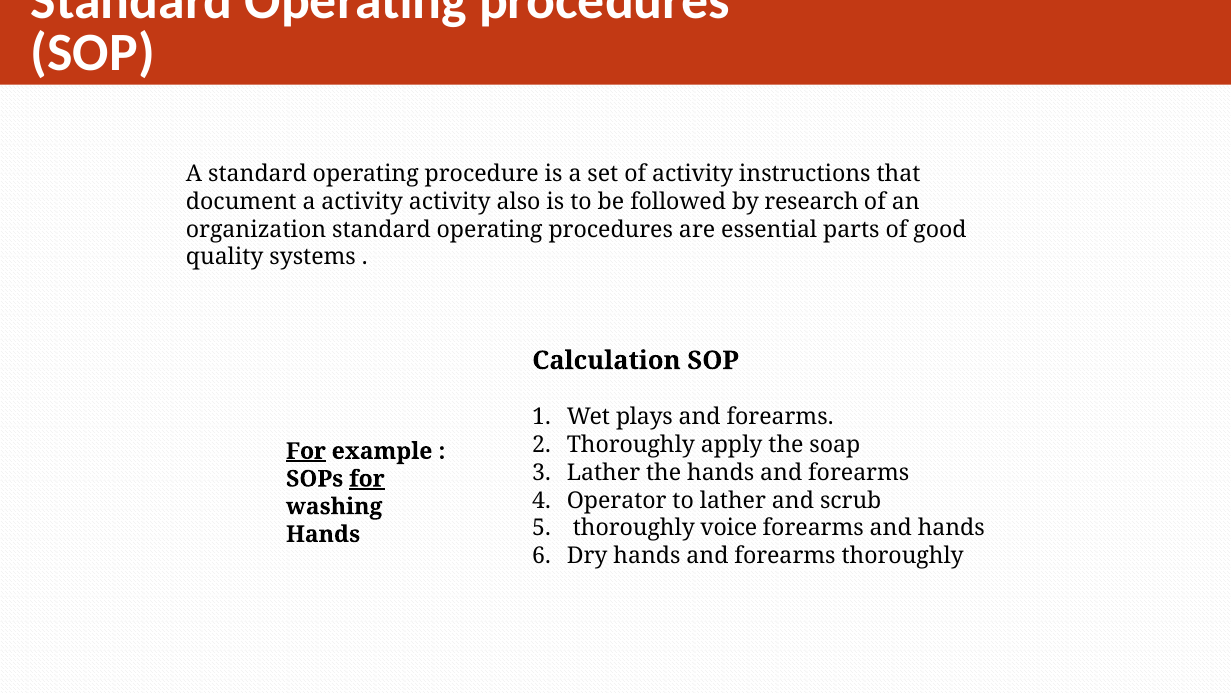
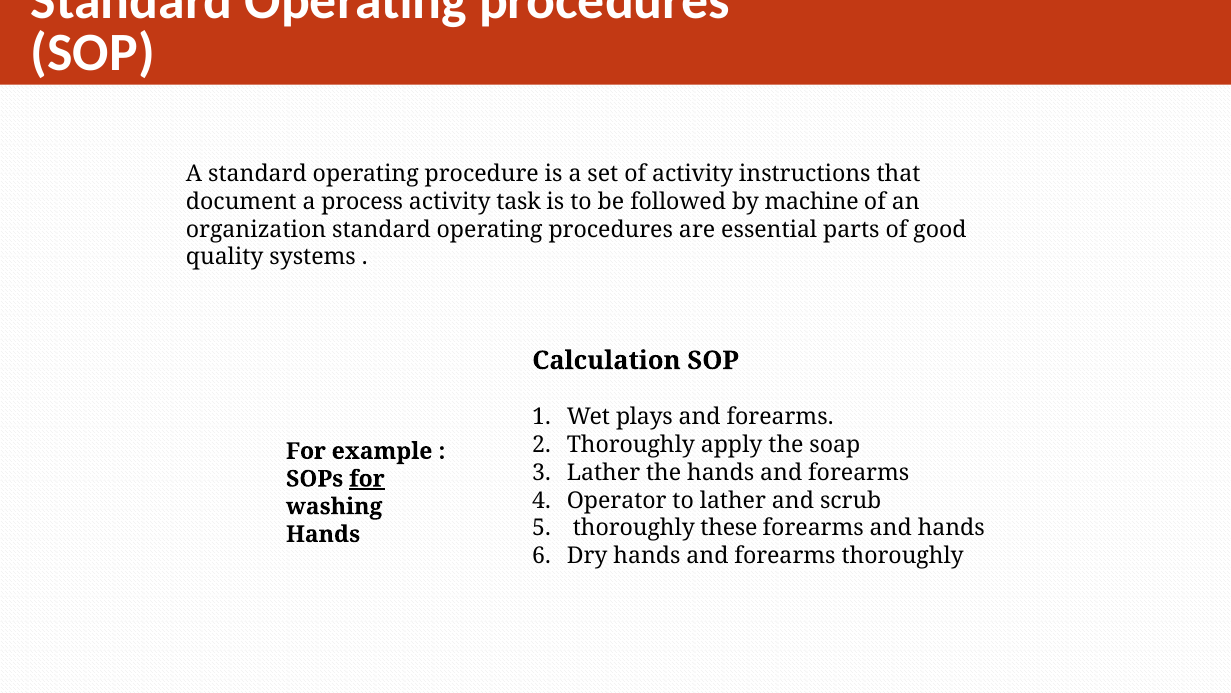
a activity: activity -> process
also: also -> task
research: research -> machine
For at (306, 451) underline: present -> none
voice: voice -> these
